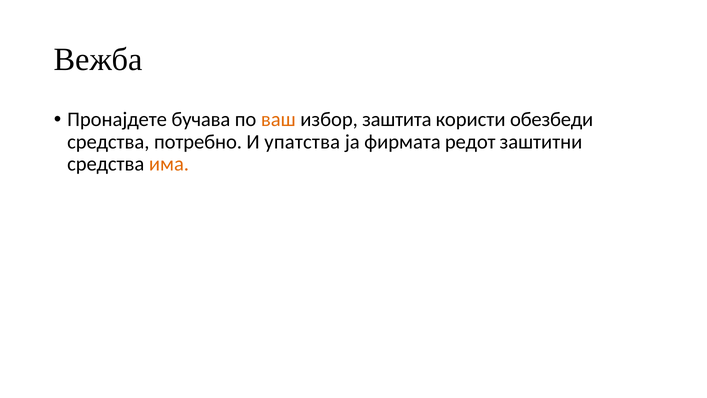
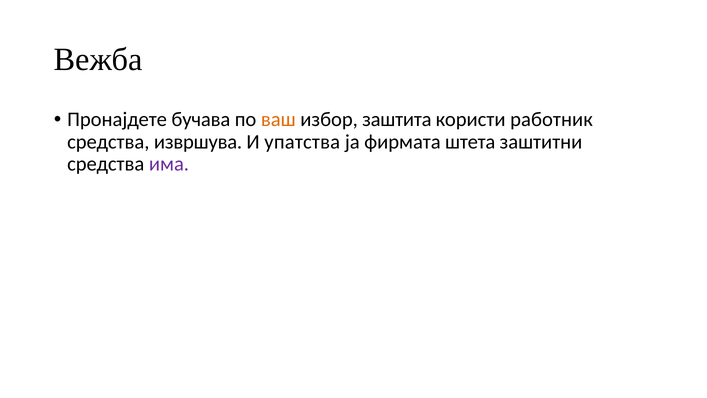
обезбеди: обезбеди -> работник
потребно: потребно -> извршува
редот: редот -> штета
има colour: orange -> purple
